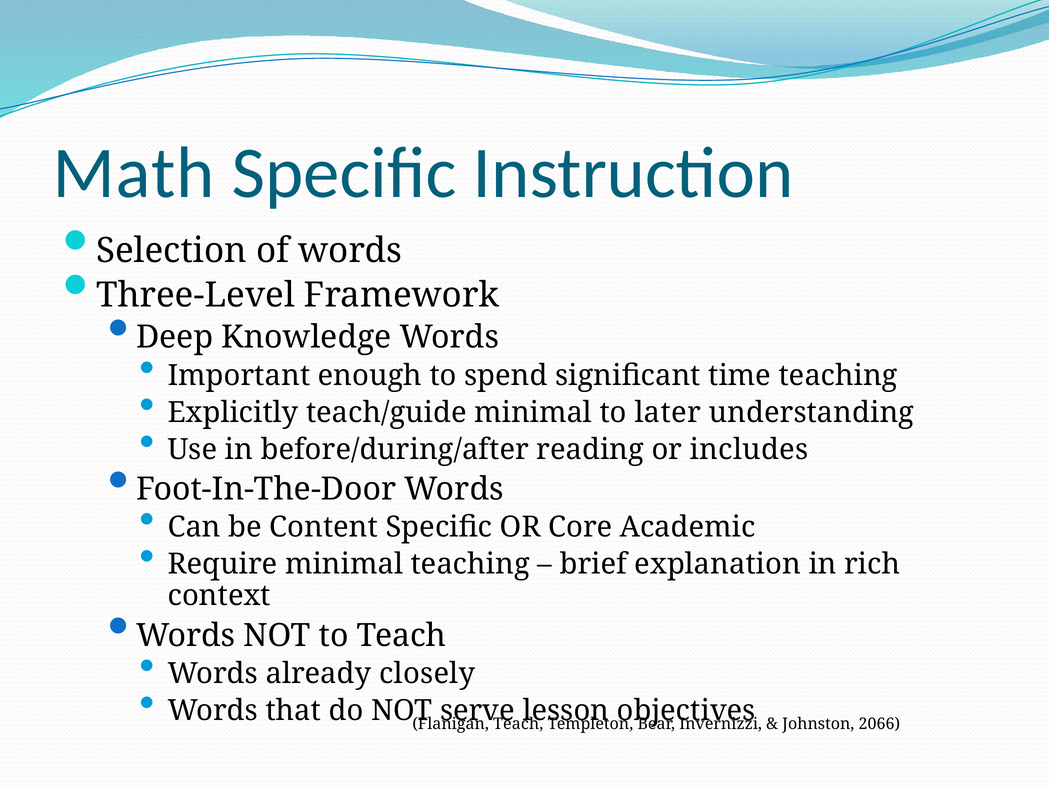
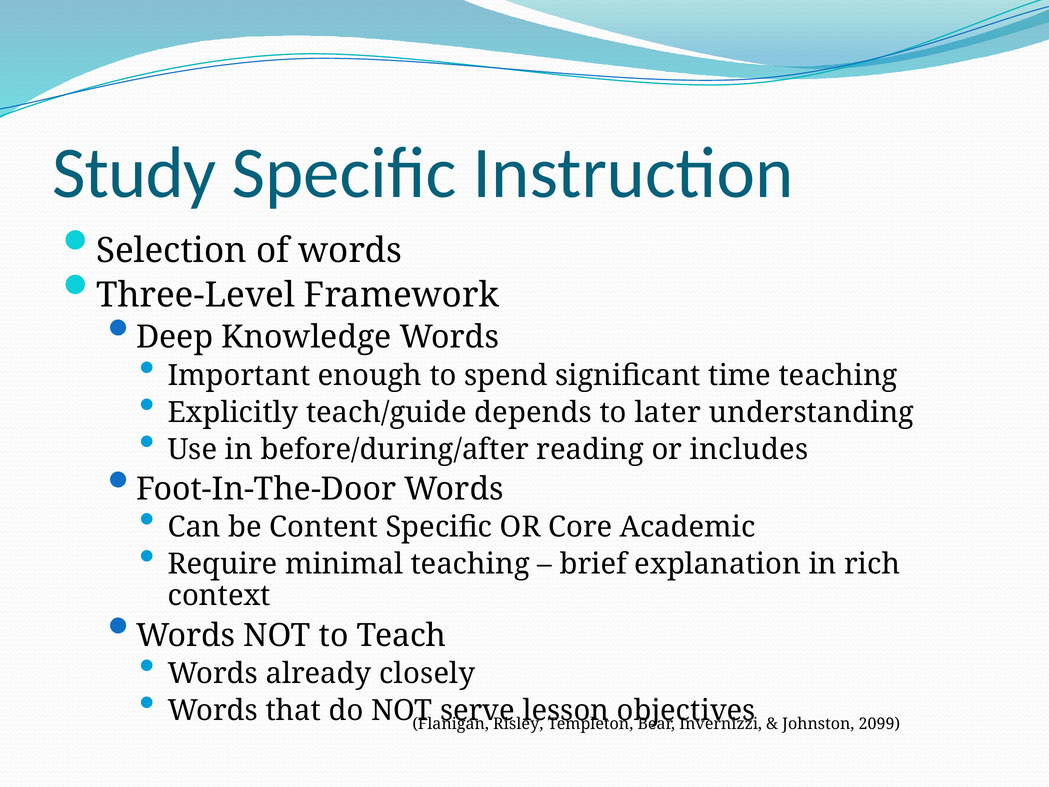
Math: Math -> Study
teach/guide minimal: minimal -> depends
Teach at (518, 724): Teach -> Risley
2066: 2066 -> 2099
